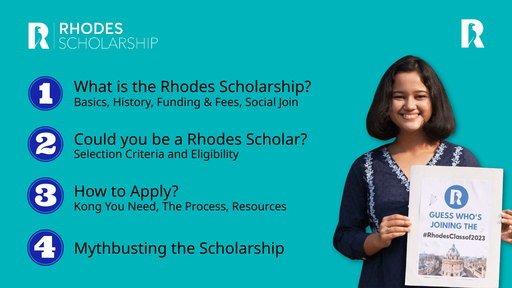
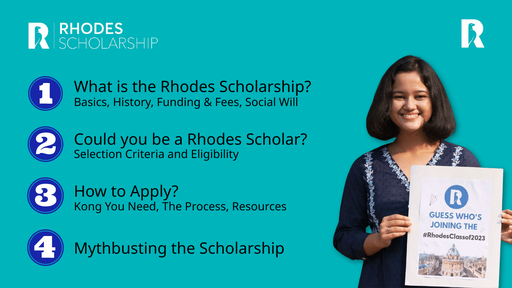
Join: Join -> Will
